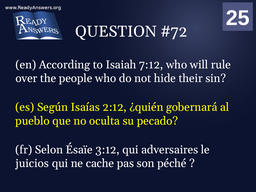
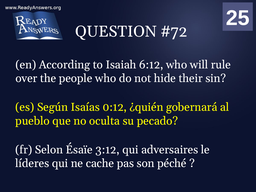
7:12: 7:12 -> 6:12
2:12: 2:12 -> 0:12
juicios: juicios -> líderes
